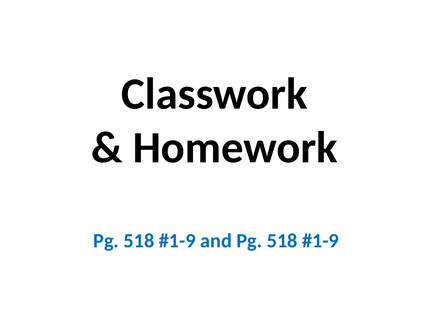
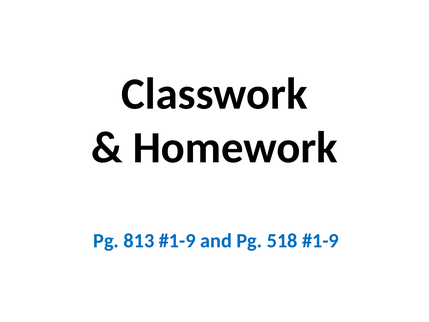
518 at (139, 241): 518 -> 813
